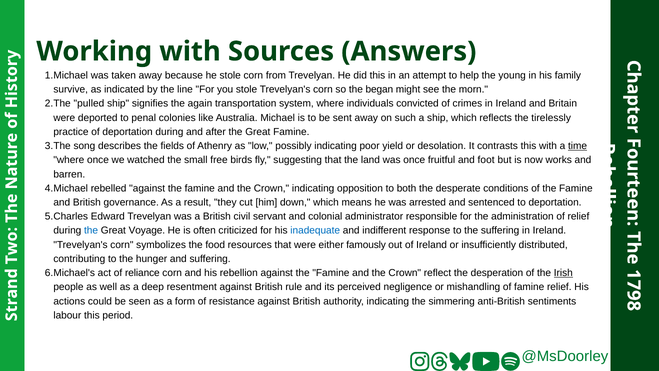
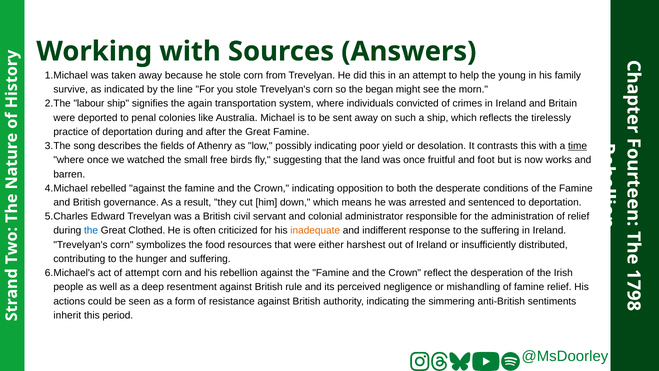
pulled: pulled -> labour
Voyage: Voyage -> Clothed
inadequate colour: blue -> orange
famously: famously -> harshest
of reliance: reliance -> attempt
Irish underline: present -> none
labour: labour -> inherit
